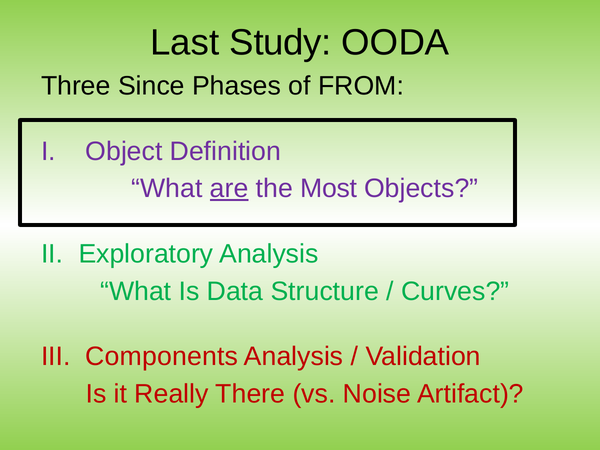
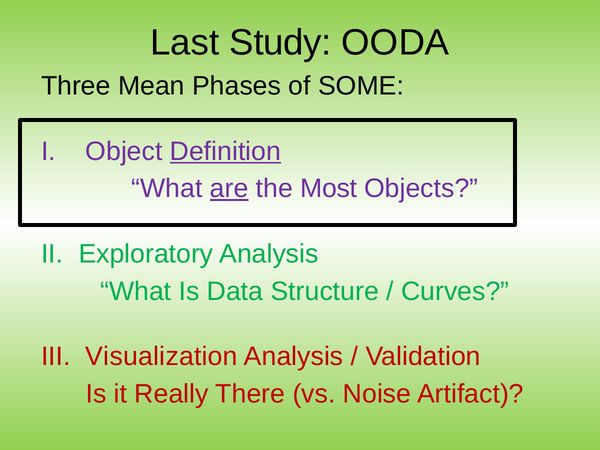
Since: Since -> Mean
FROM: FROM -> SOME
Definition underline: none -> present
Components: Components -> Visualization
